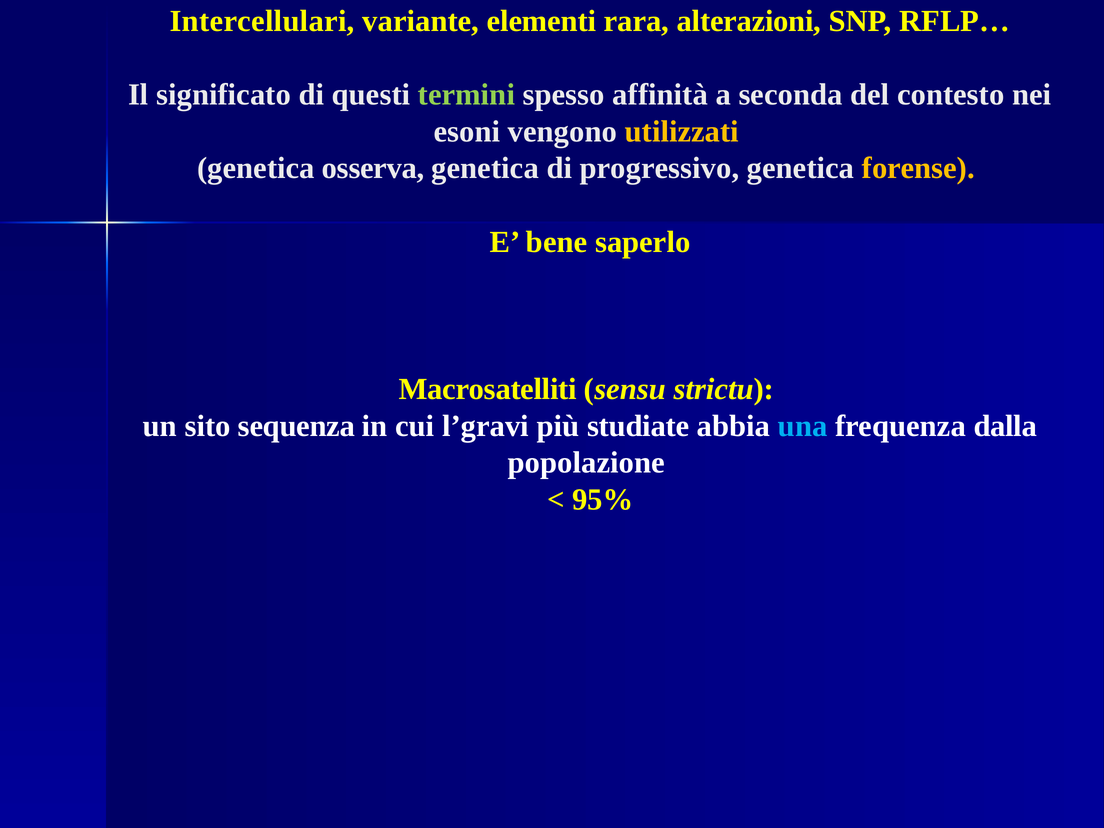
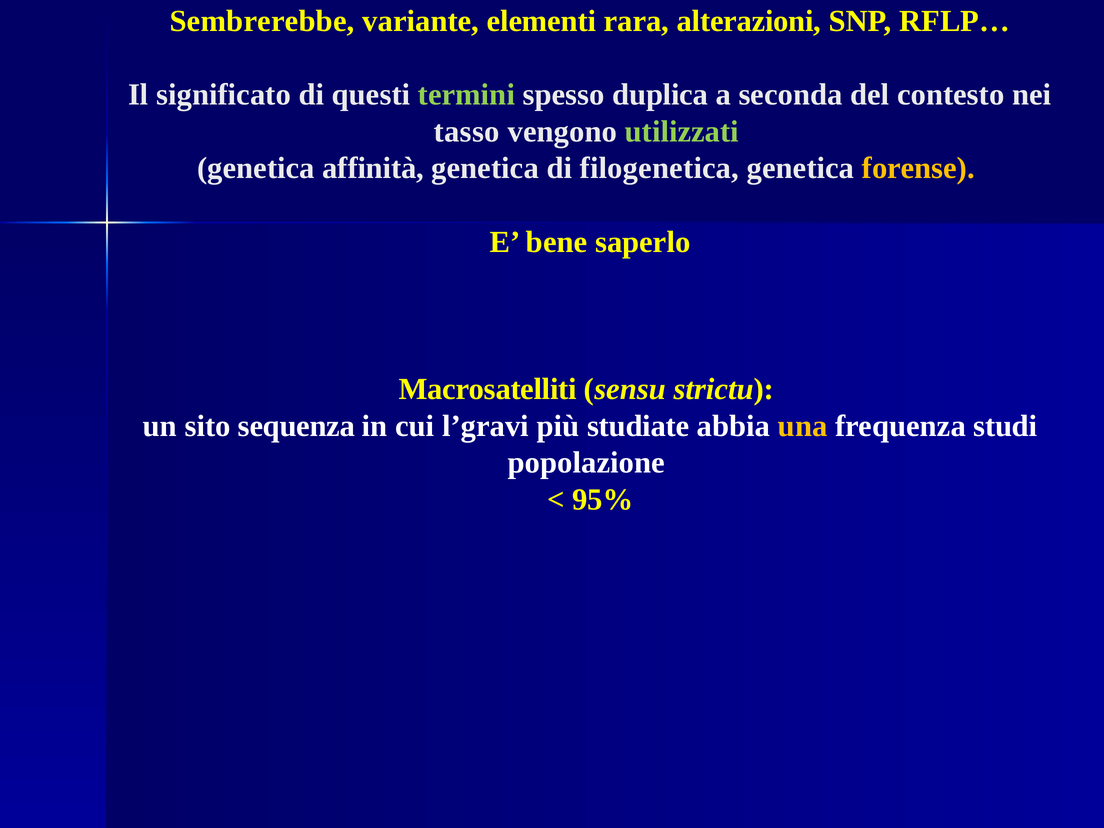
Intercellulari: Intercellulari -> Sembrerebbe
affinità: affinità -> duplica
esoni: esoni -> tasso
utilizzati colour: yellow -> light green
osserva: osserva -> affinità
progressivo: progressivo -> filogenetica
una colour: light blue -> yellow
dalla: dalla -> studi
